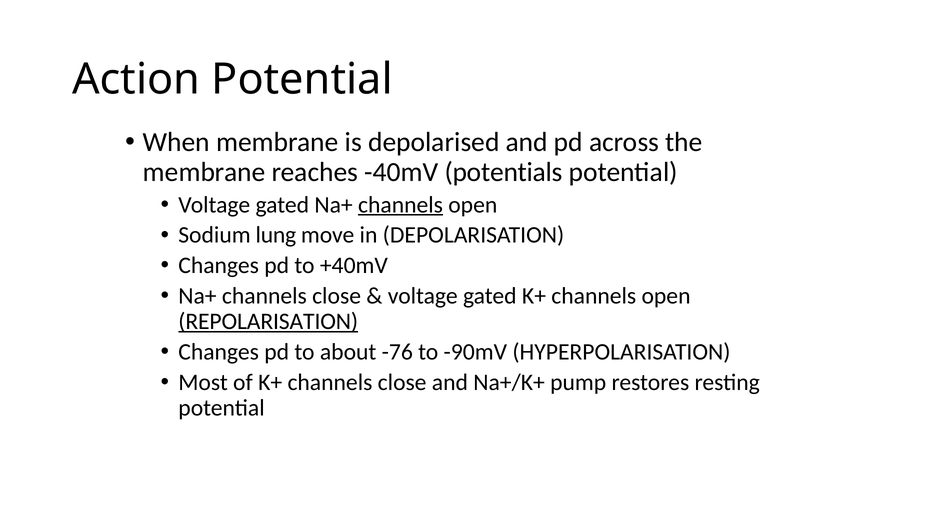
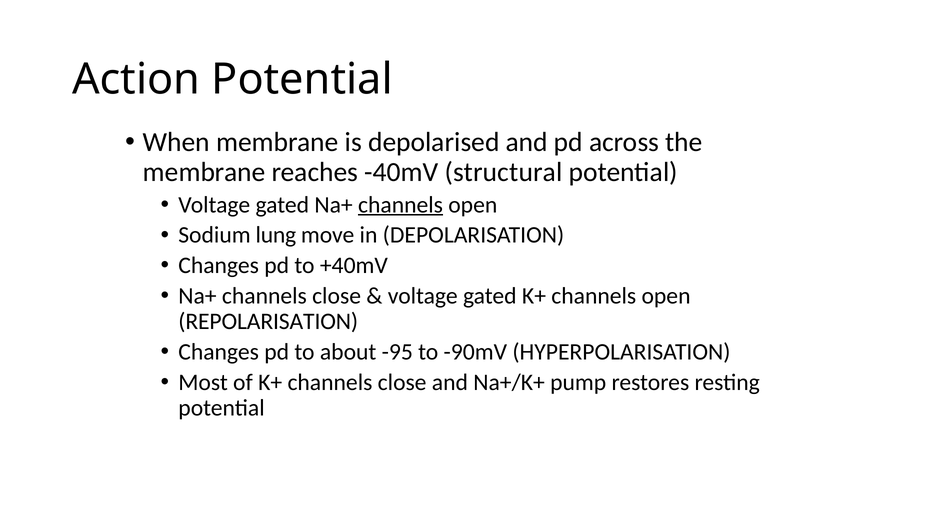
potentials: potentials -> structural
REPOLARISATION underline: present -> none
-76: -76 -> -95
